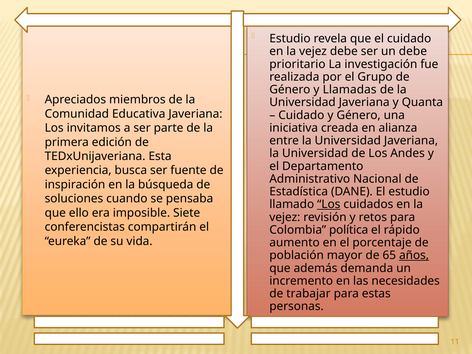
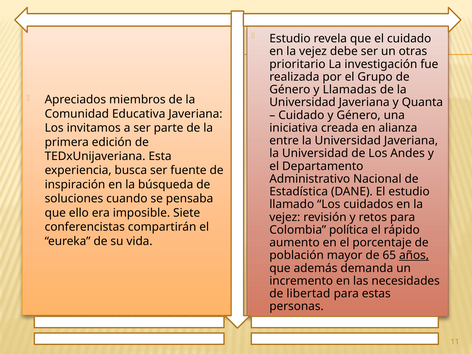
un debe: debe -> otras
Los at (329, 204) underline: present -> none
trabajar: trabajar -> libertad
